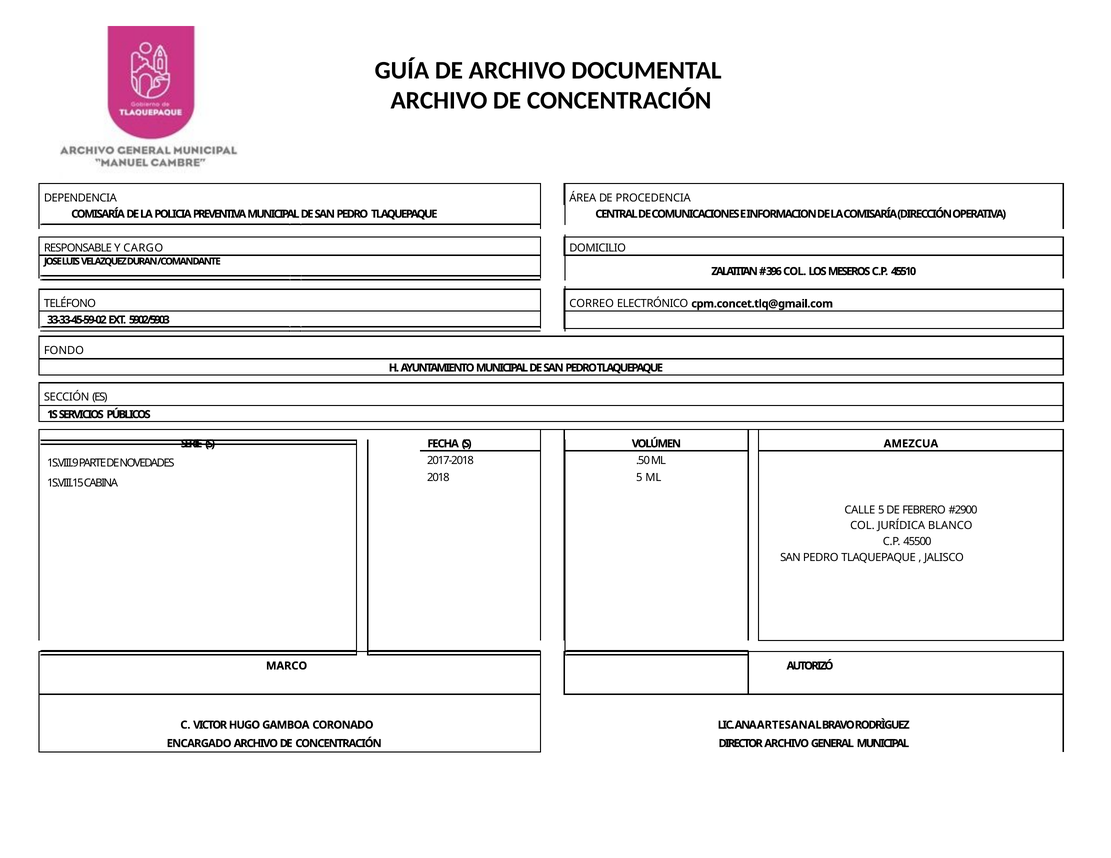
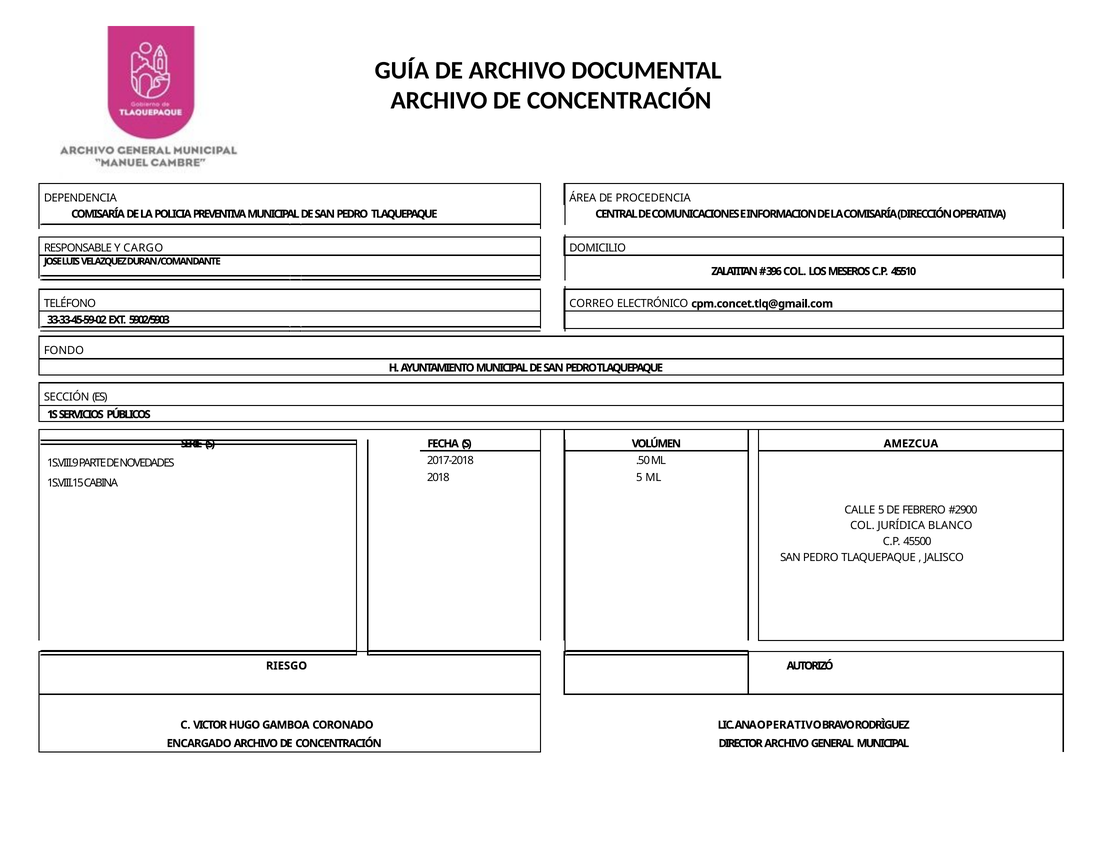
MARCO: MARCO -> RIESGO
ARTESANAL: ARTESANAL -> OPERATIVO
